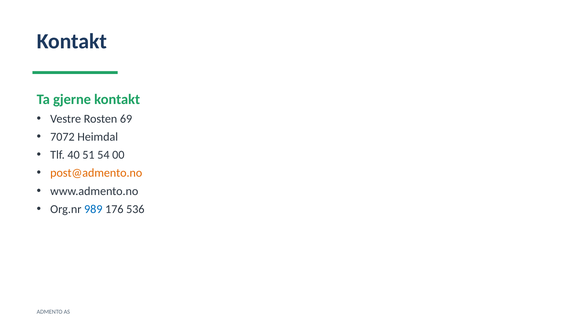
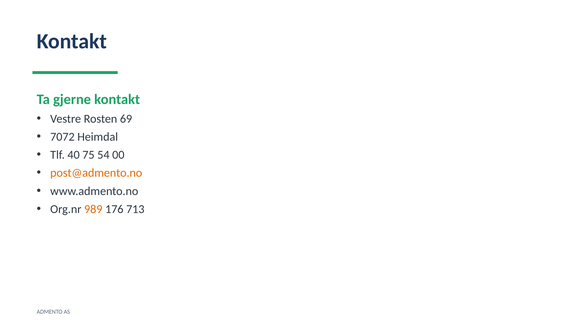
51: 51 -> 75
989 colour: blue -> orange
536: 536 -> 713
